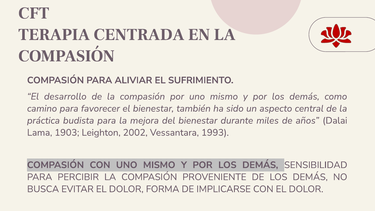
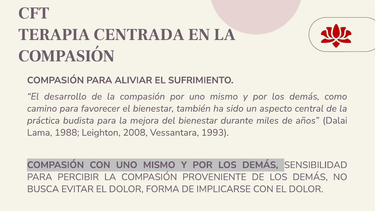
1903: 1903 -> 1988
2002: 2002 -> 2008
